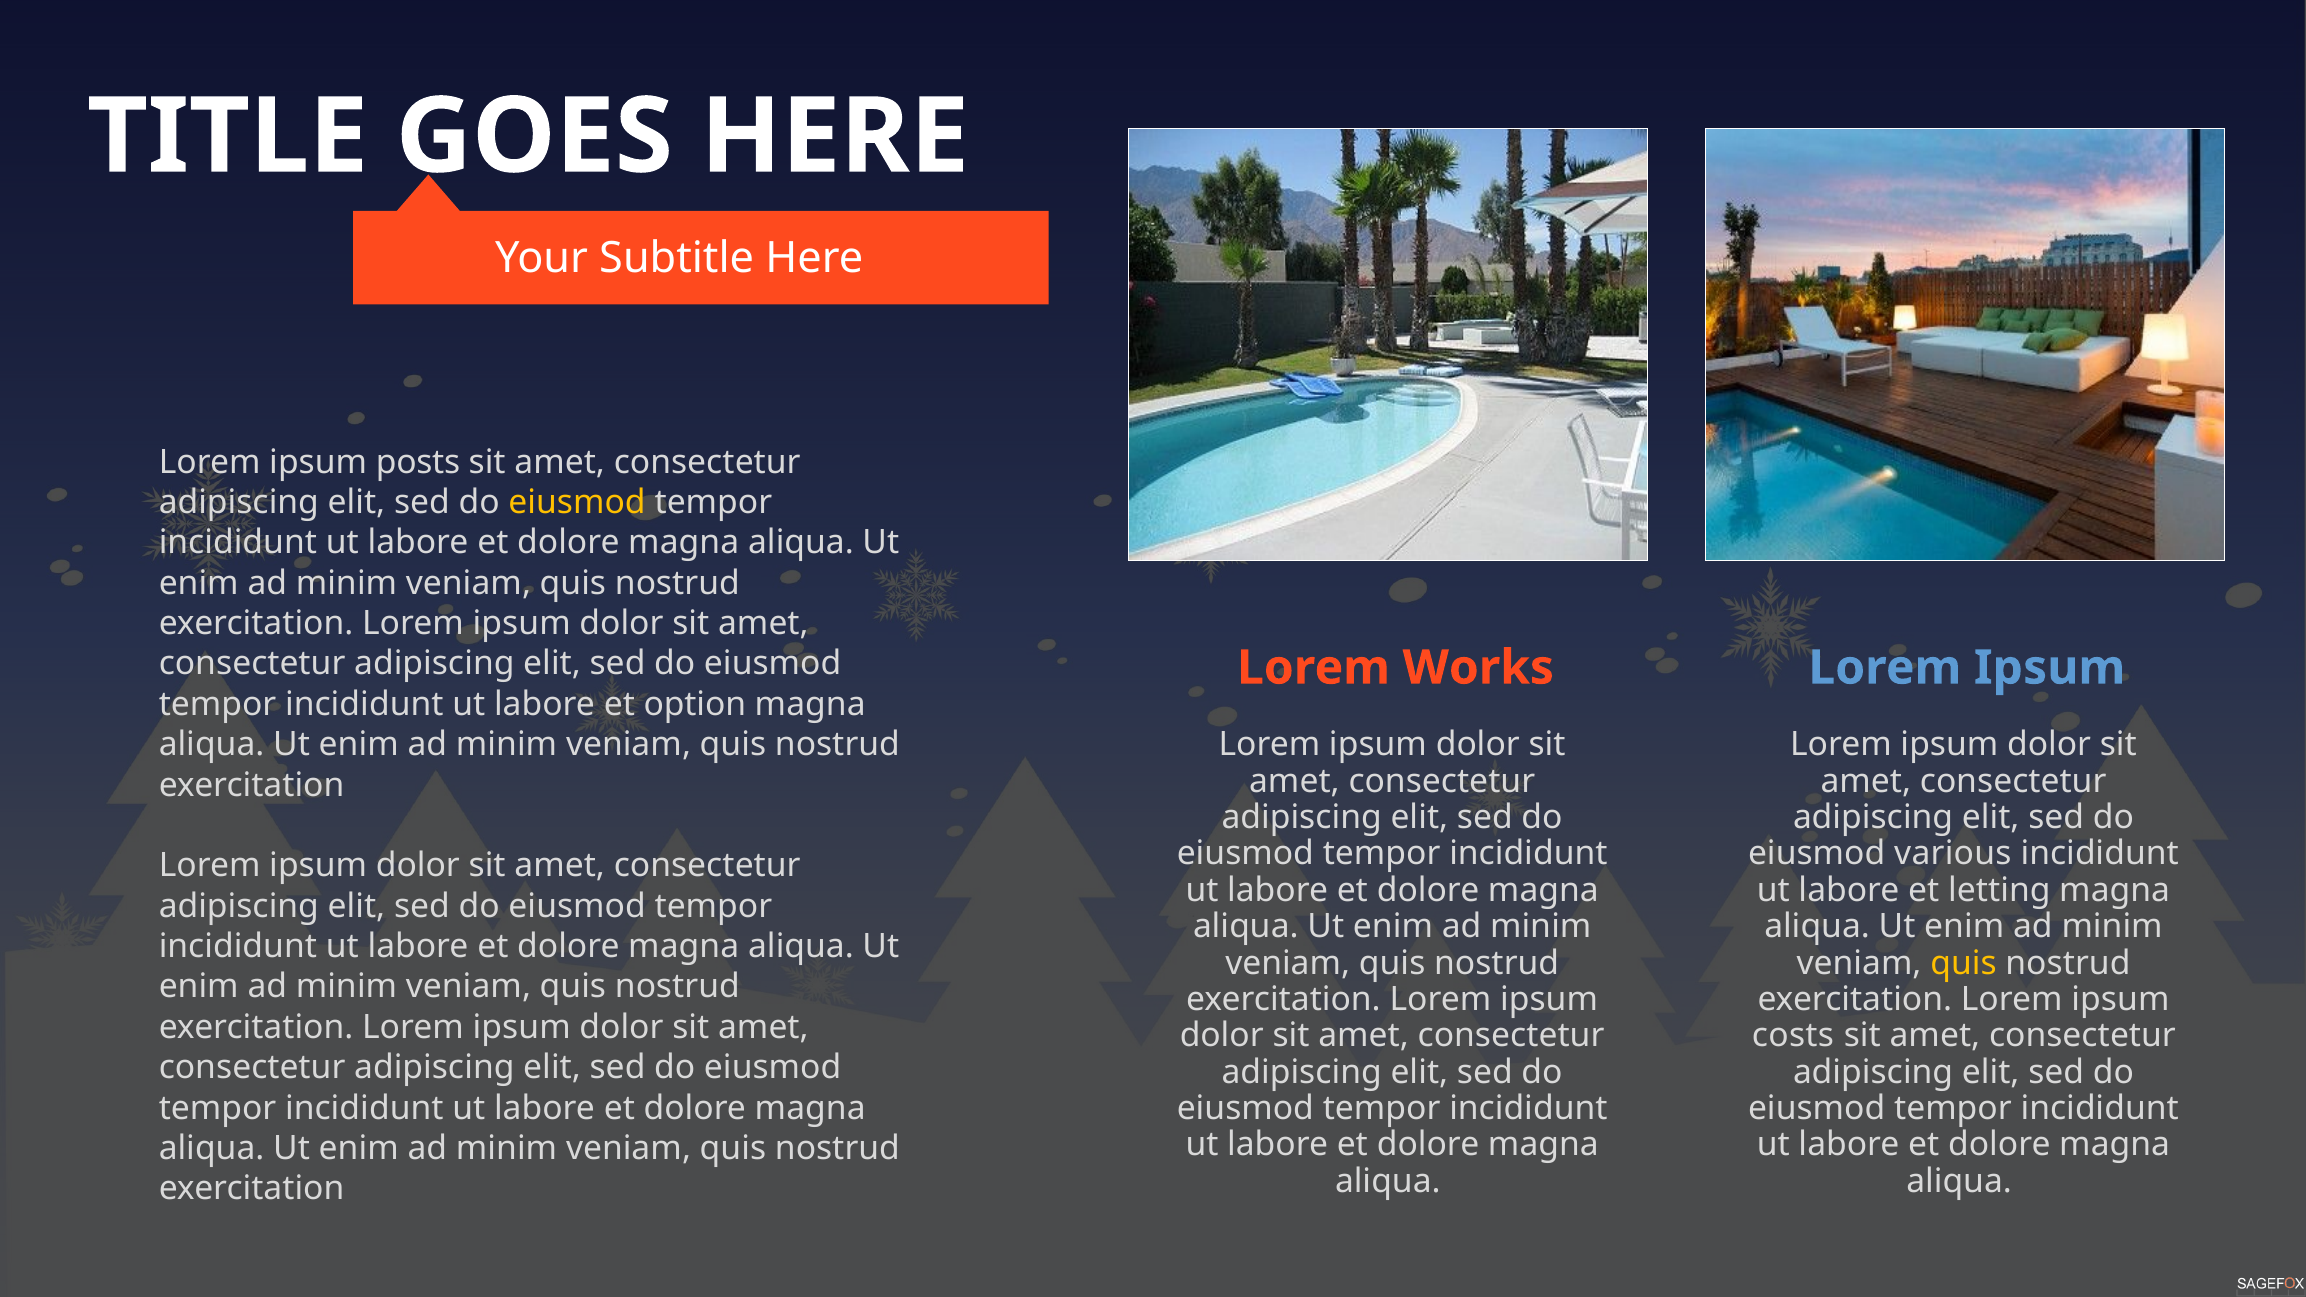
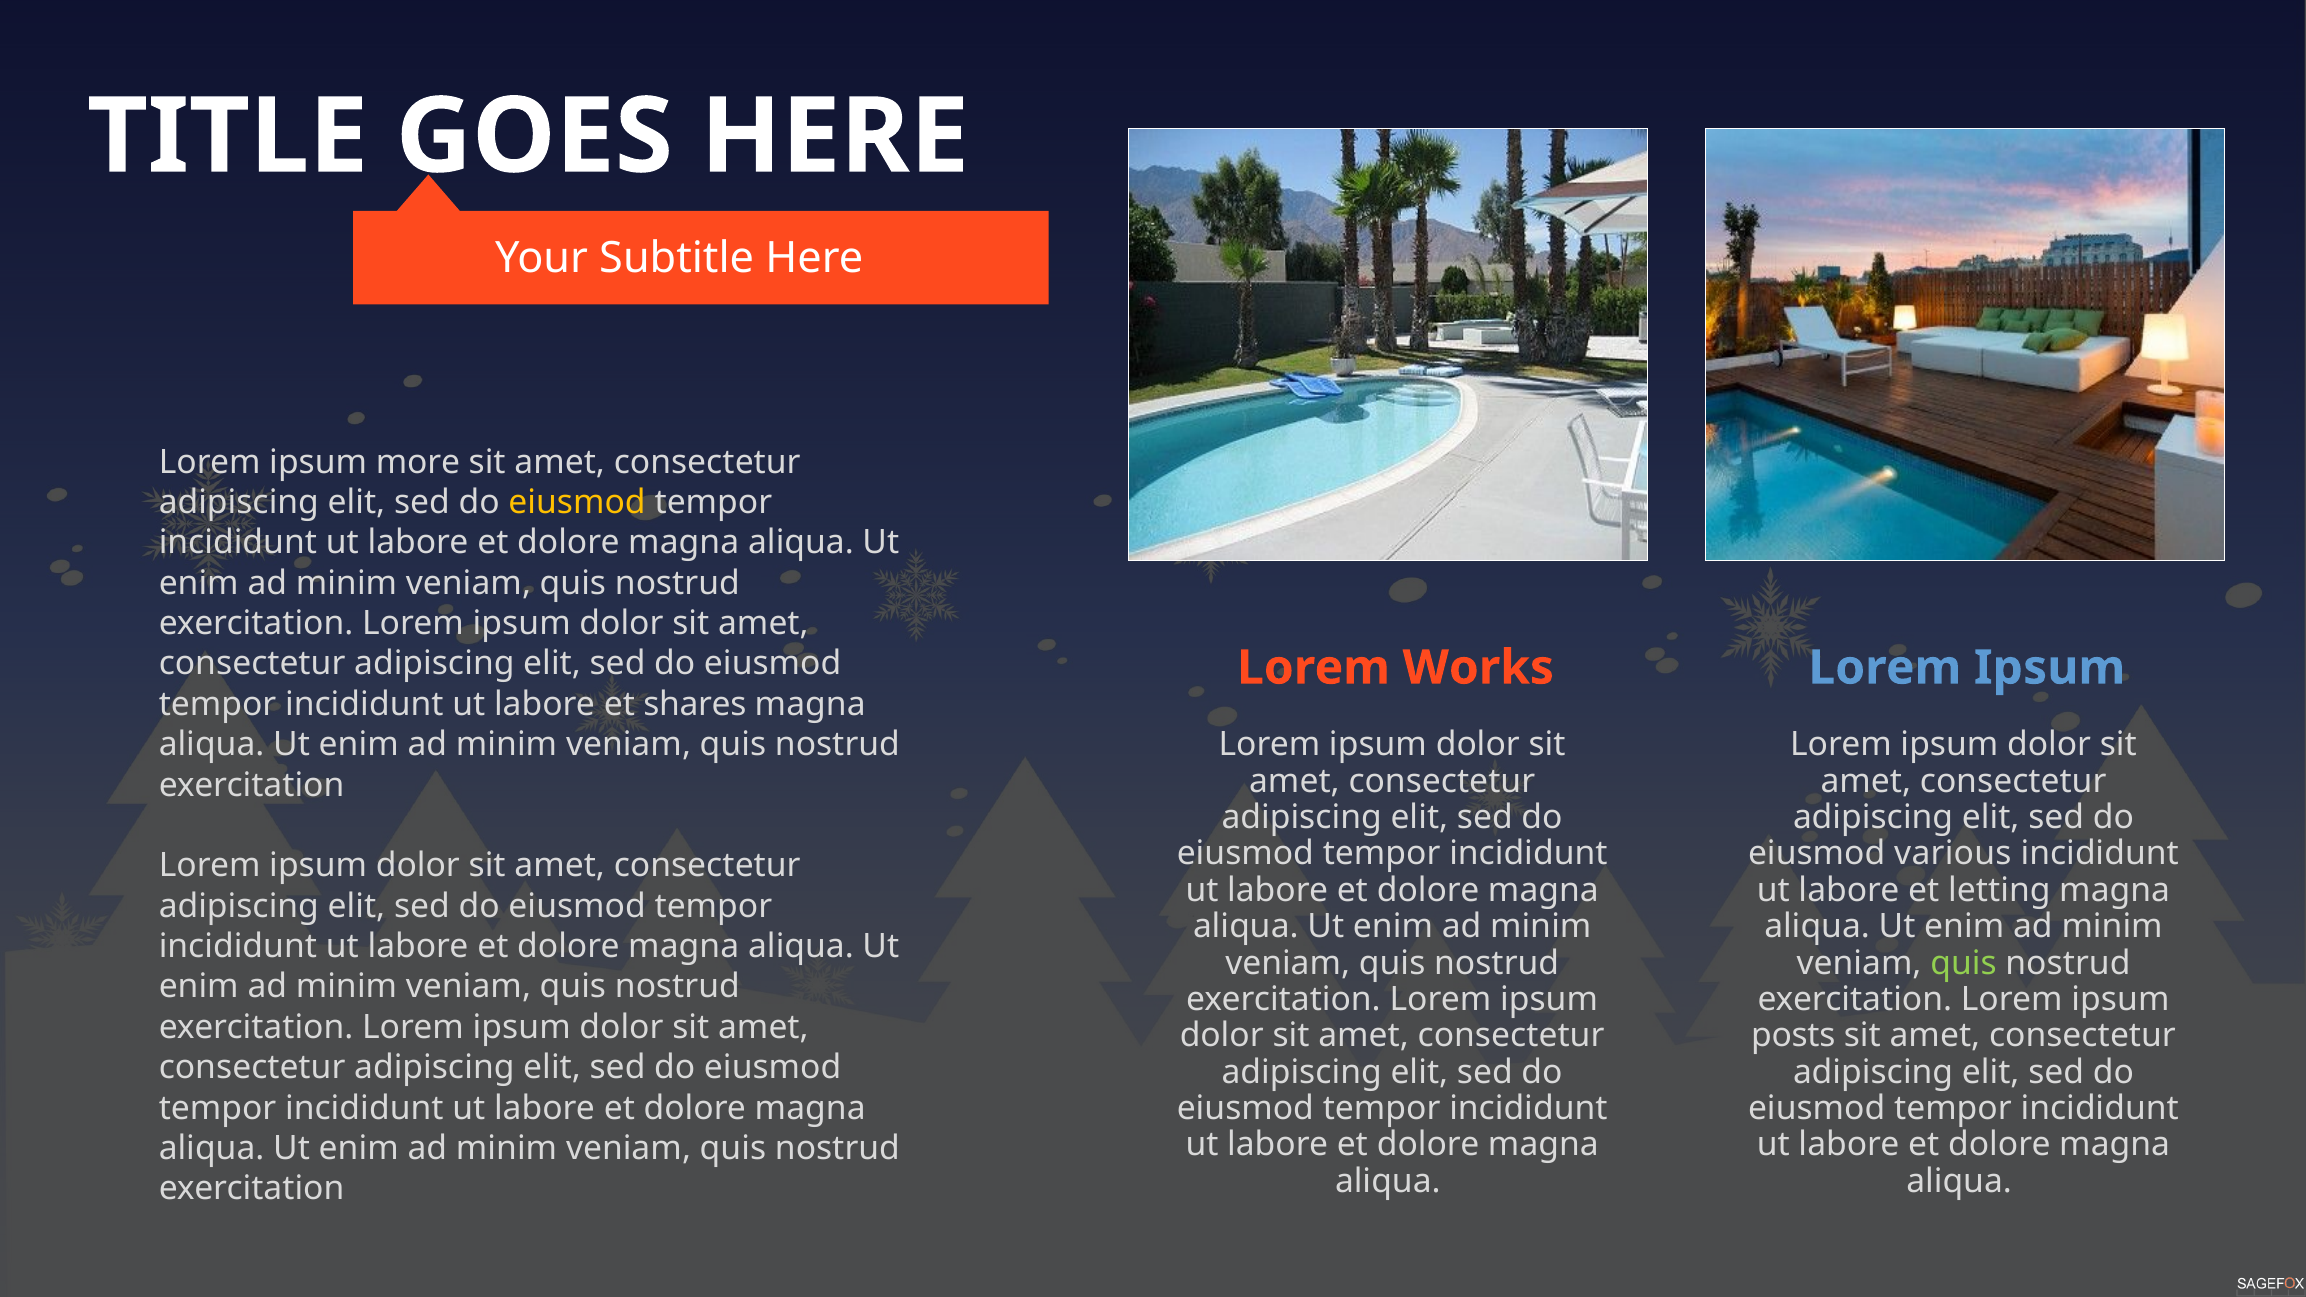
posts: posts -> more
option: option -> shares
quis at (1963, 963) colour: yellow -> light green
costs: costs -> posts
